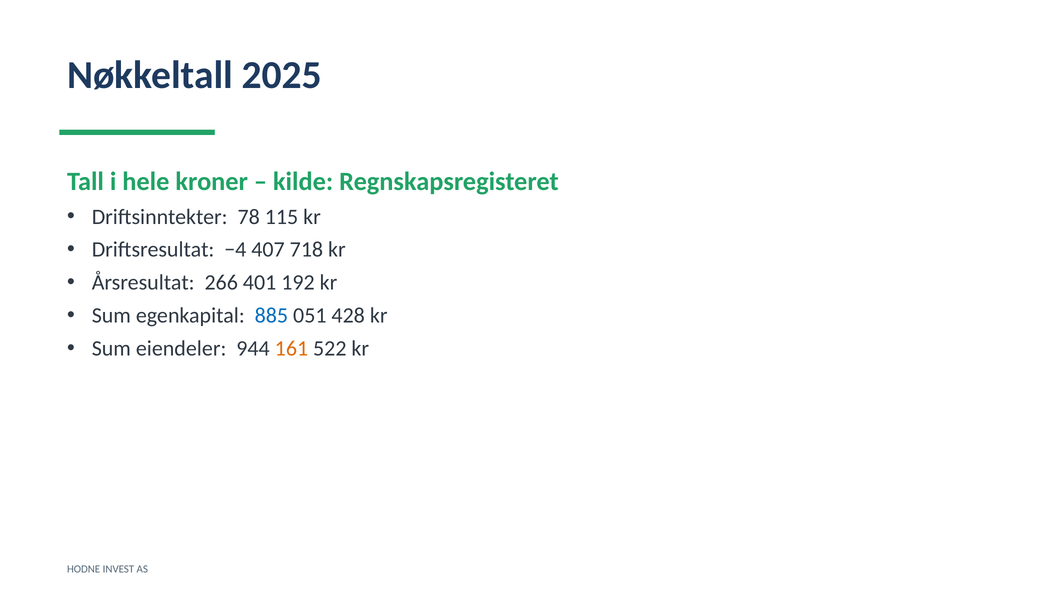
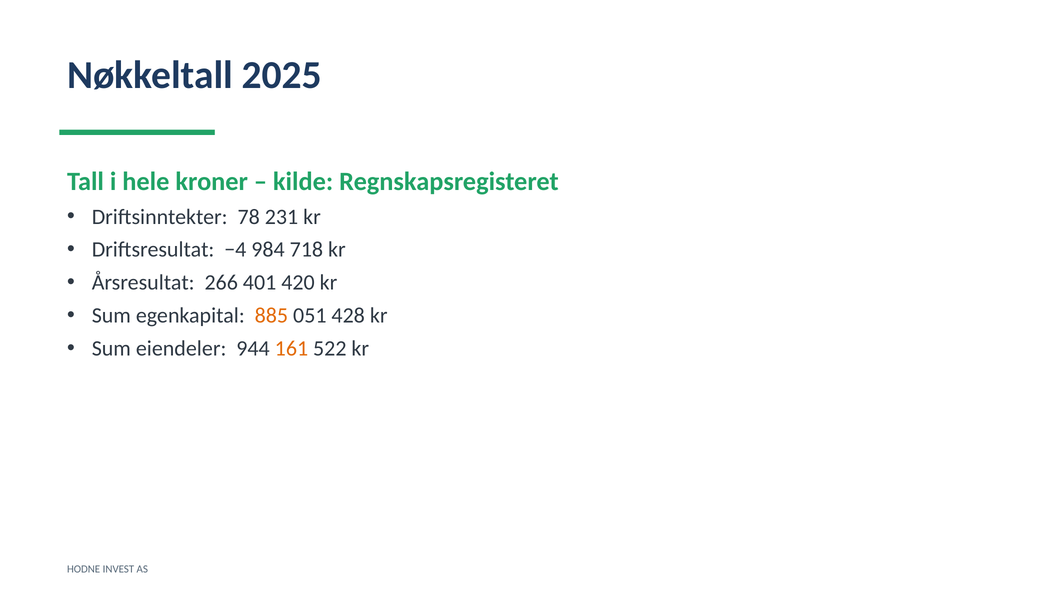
115: 115 -> 231
407: 407 -> 984
192: 192 -> 420
885 colour: blue -> orange
